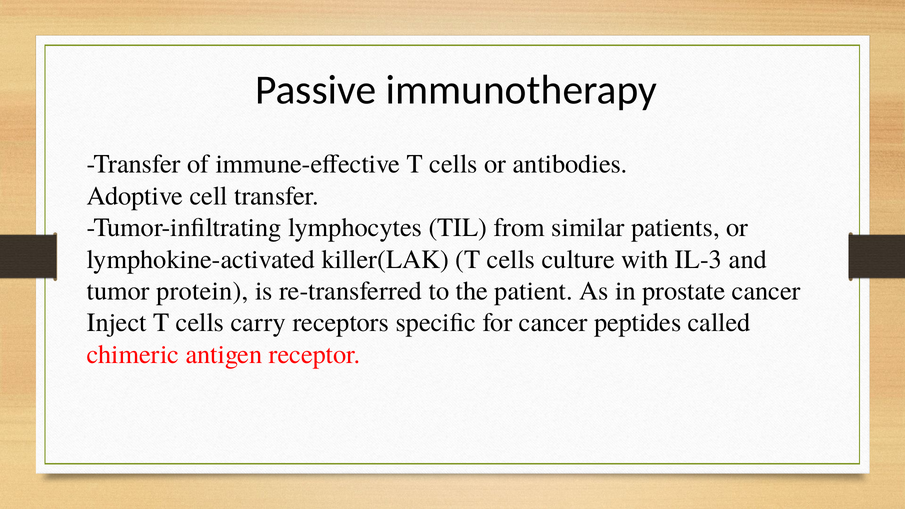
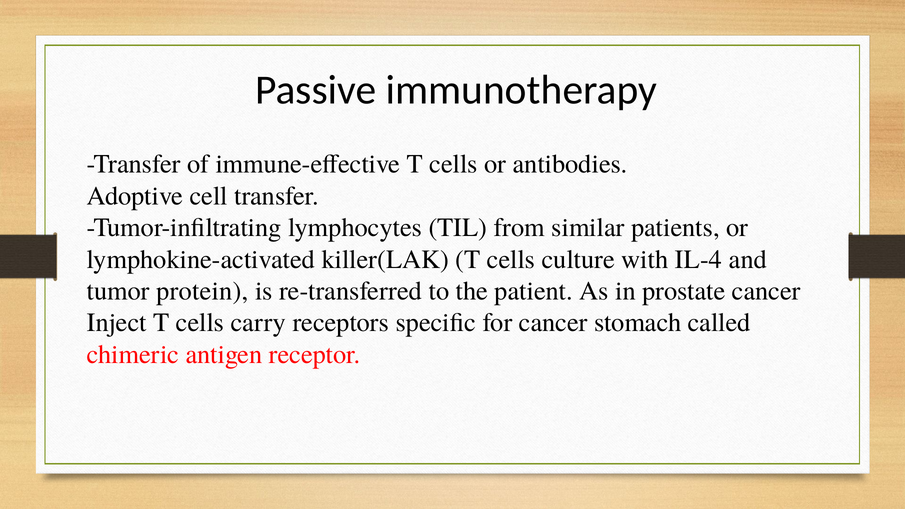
IL-3: IL-3 -> IL-4
peptides: peptides -> stomach
